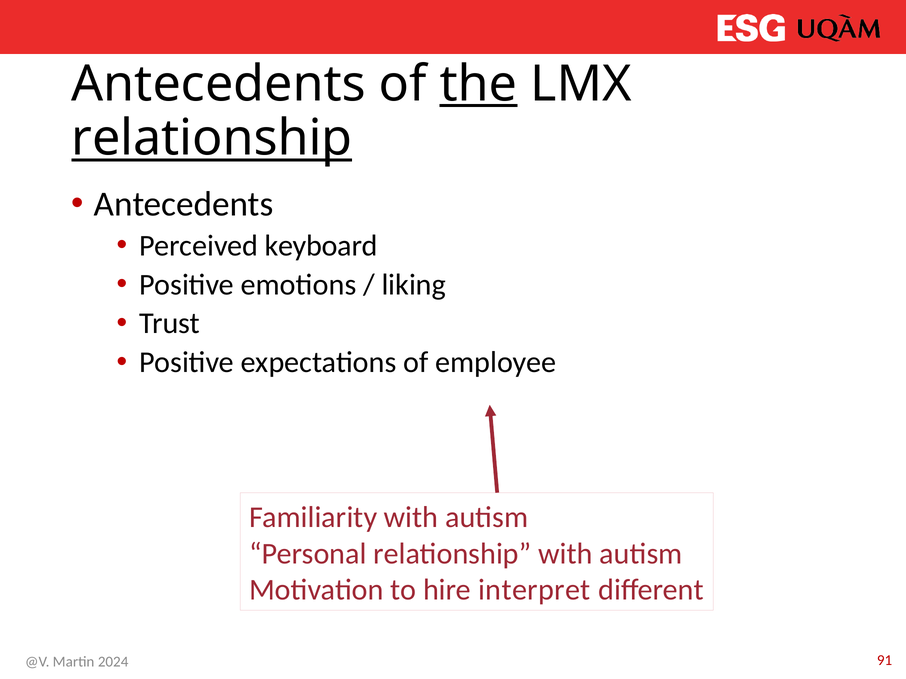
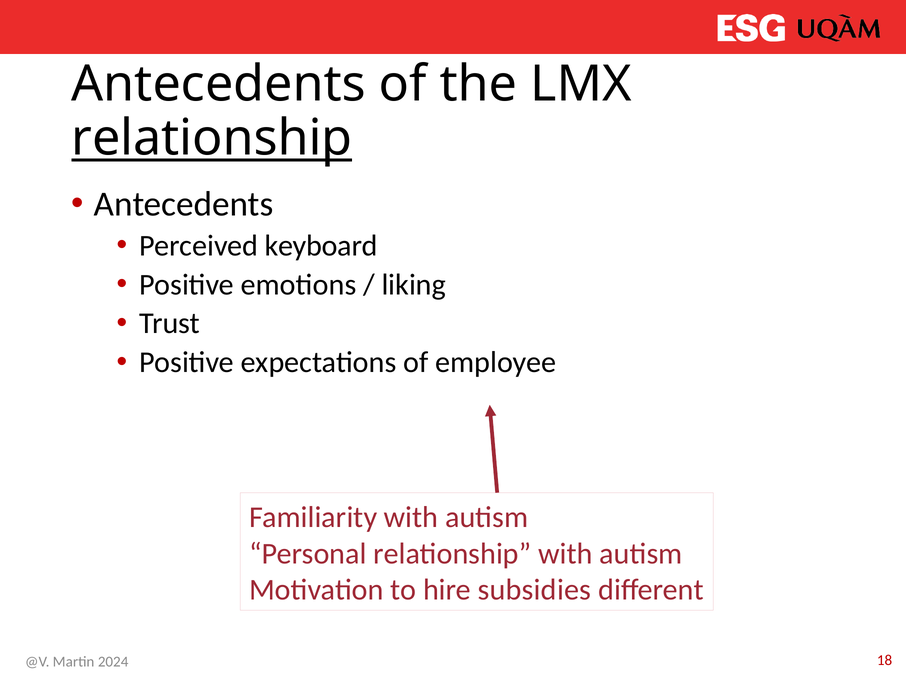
the underline: present -> none
interpret: interpret -> subsidies
91: 91 -> 18
